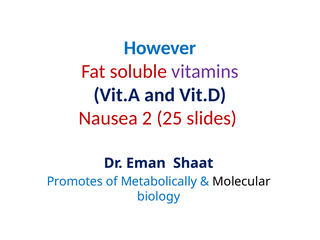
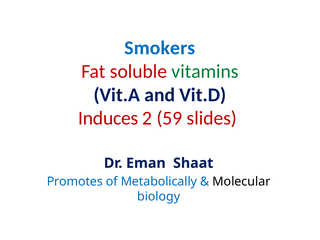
However: However -> Smokers
vitamins colour: purple -> green
Nausea: Nausea -> Induces
25: 25 -> 59
